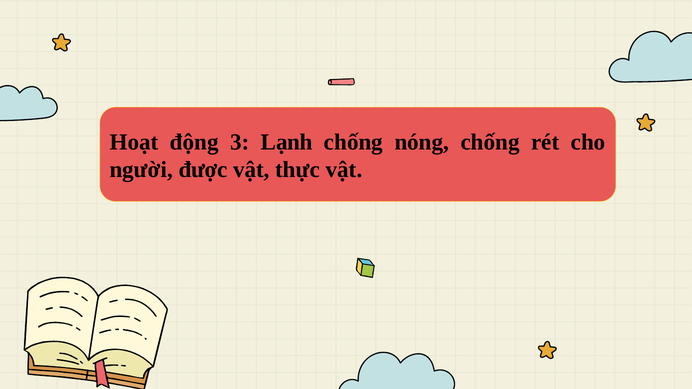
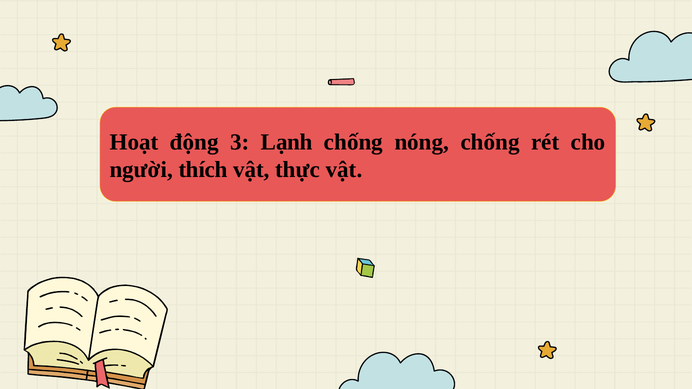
được: được -> thích
